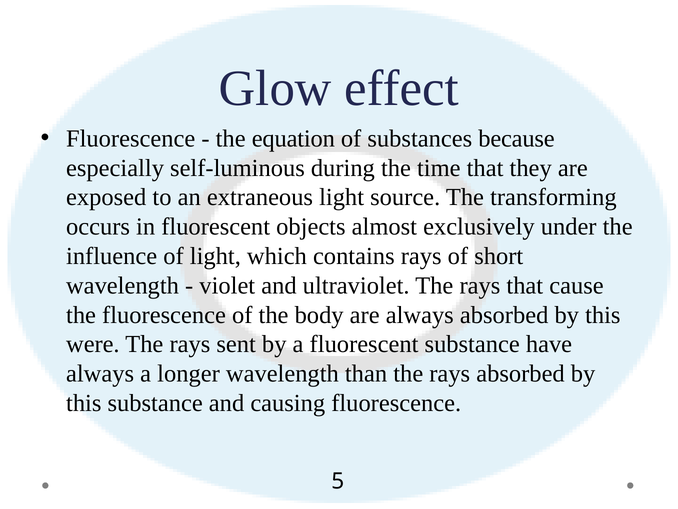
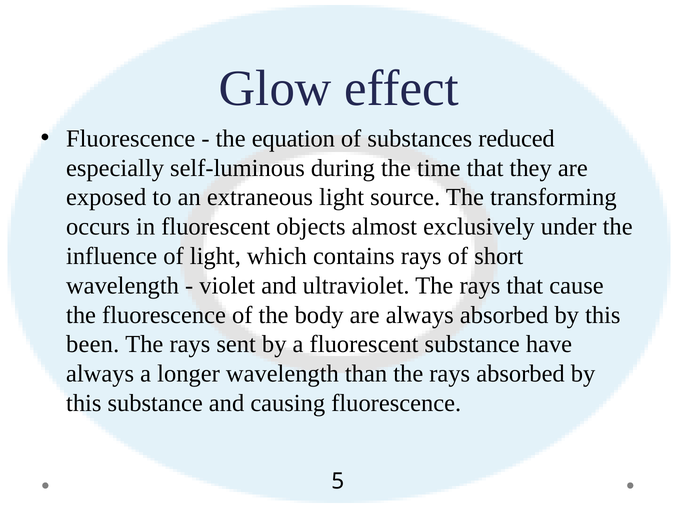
because: because -> reduced
were: were -> been
